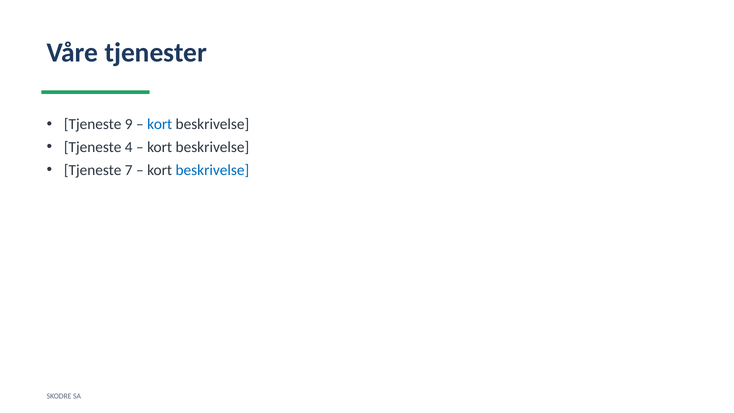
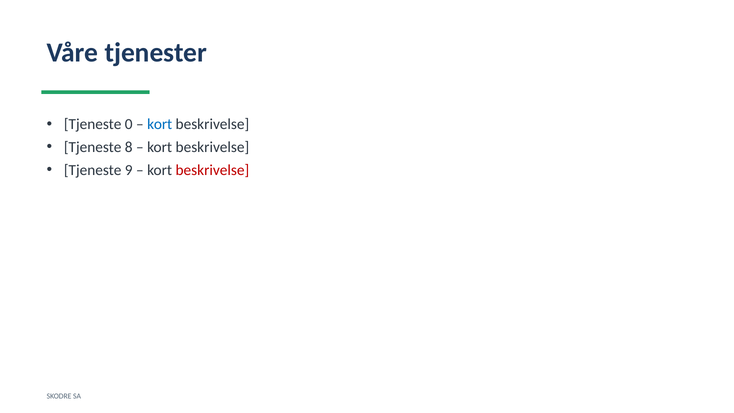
9: 9 -> 0
4: 4 -> 8
7: 7 -> 9
beskrivelse at (212, 170) colour: blue -> red
